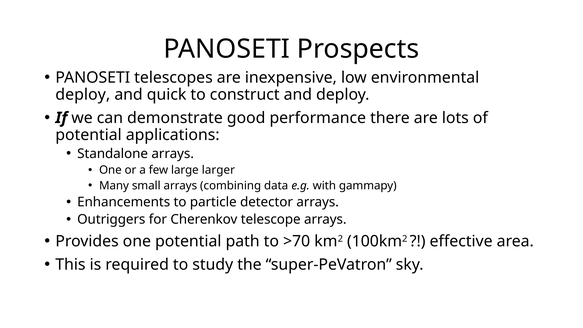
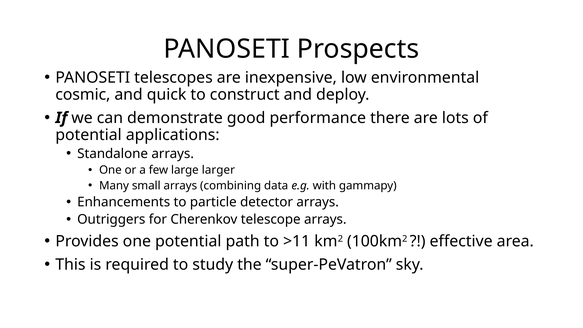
deploy at (83, 95): deploy -> cosmic
>70: >70 -> >11
